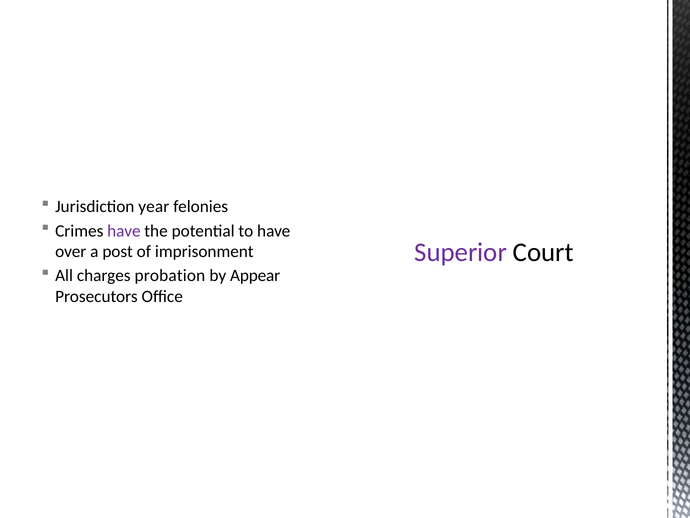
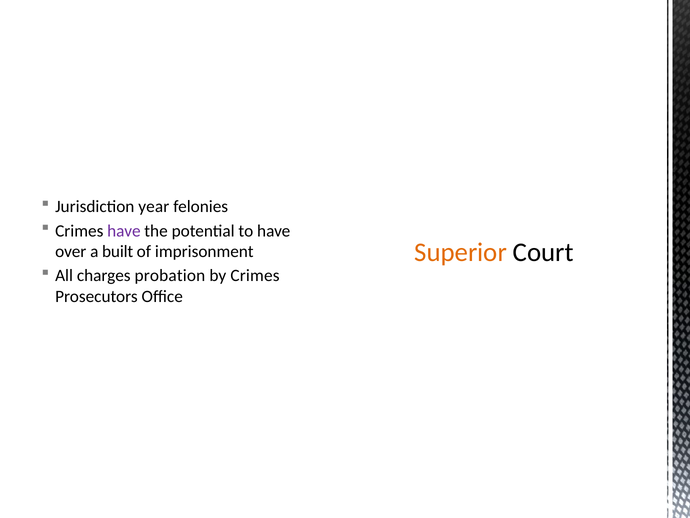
Superior colour: purple -> orange
post: post -> built
by Appear: Appear -> Crimes
